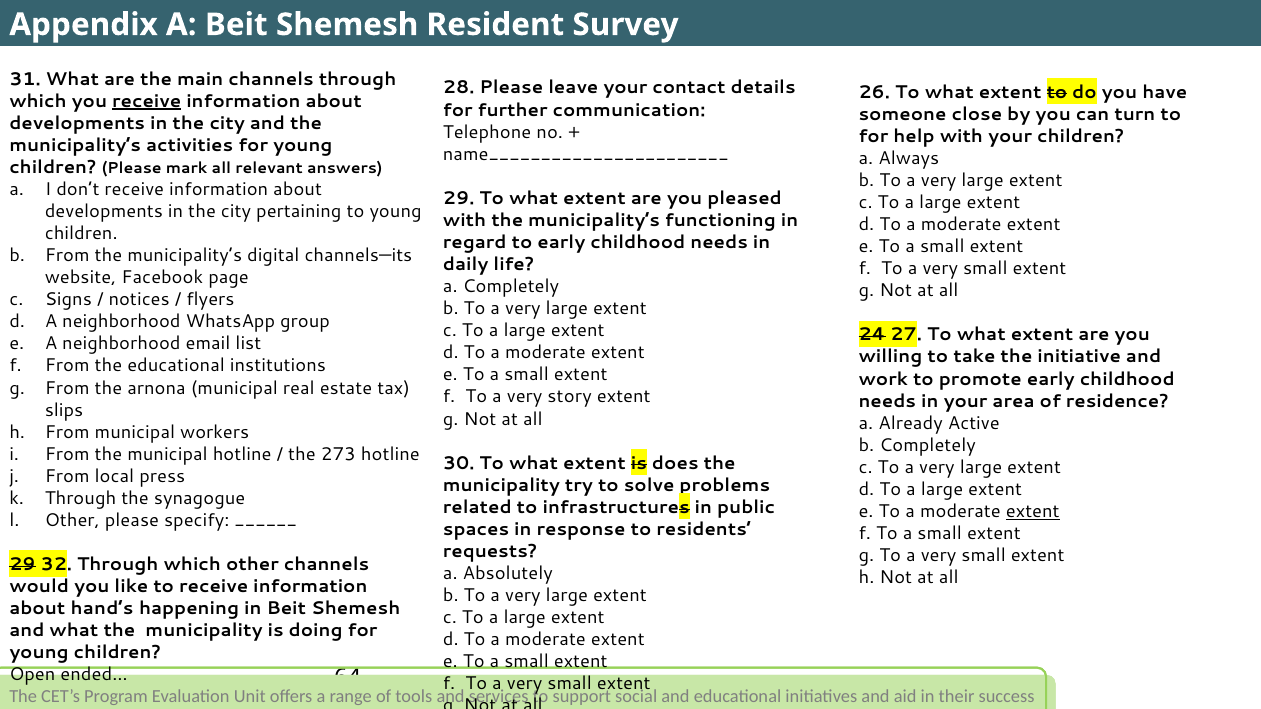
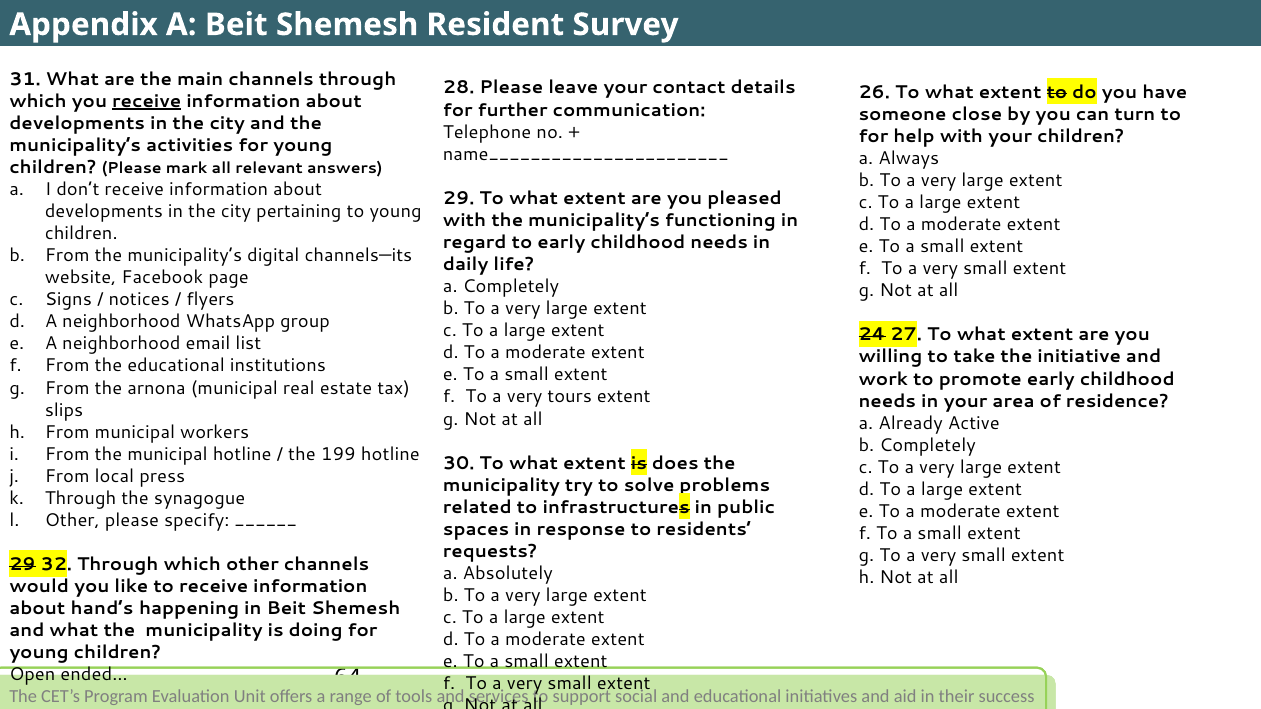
story: story -> tours
273: 273 -> 199
extent at (1033, 512) underline: present -> none
